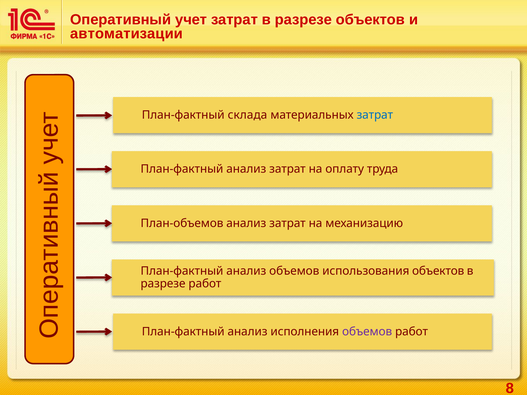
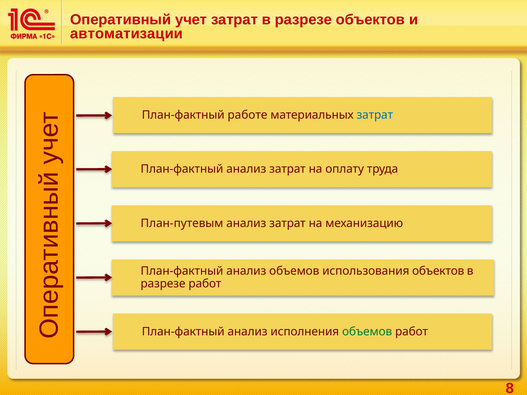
склада: склада -> работе
План-объемов: План-объемов -> План-путевым
объемов at (367, 332) colour: purple -> green
